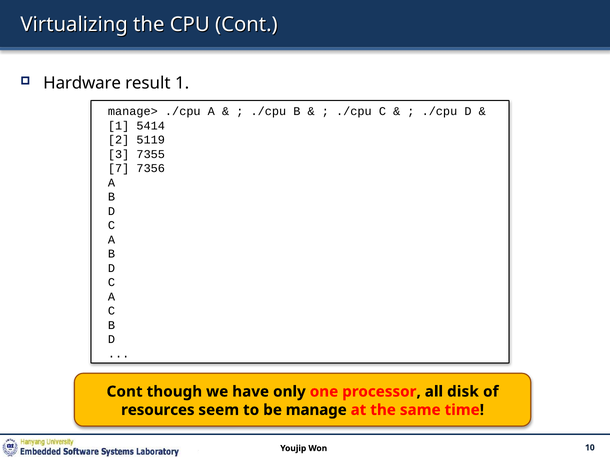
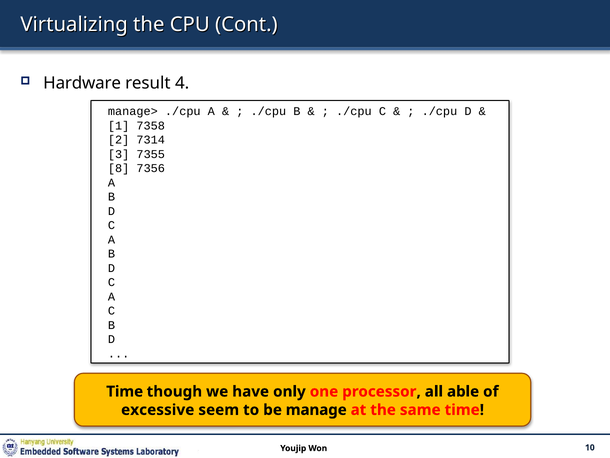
result 1: 1 -> 4
5414: 5414 -> 7358
5119: 5119 -> 7314
7: 7 -> 8
Cont at (125, 391): Cont -> Time
disk: disk -> able
resources: resources -> excessive
